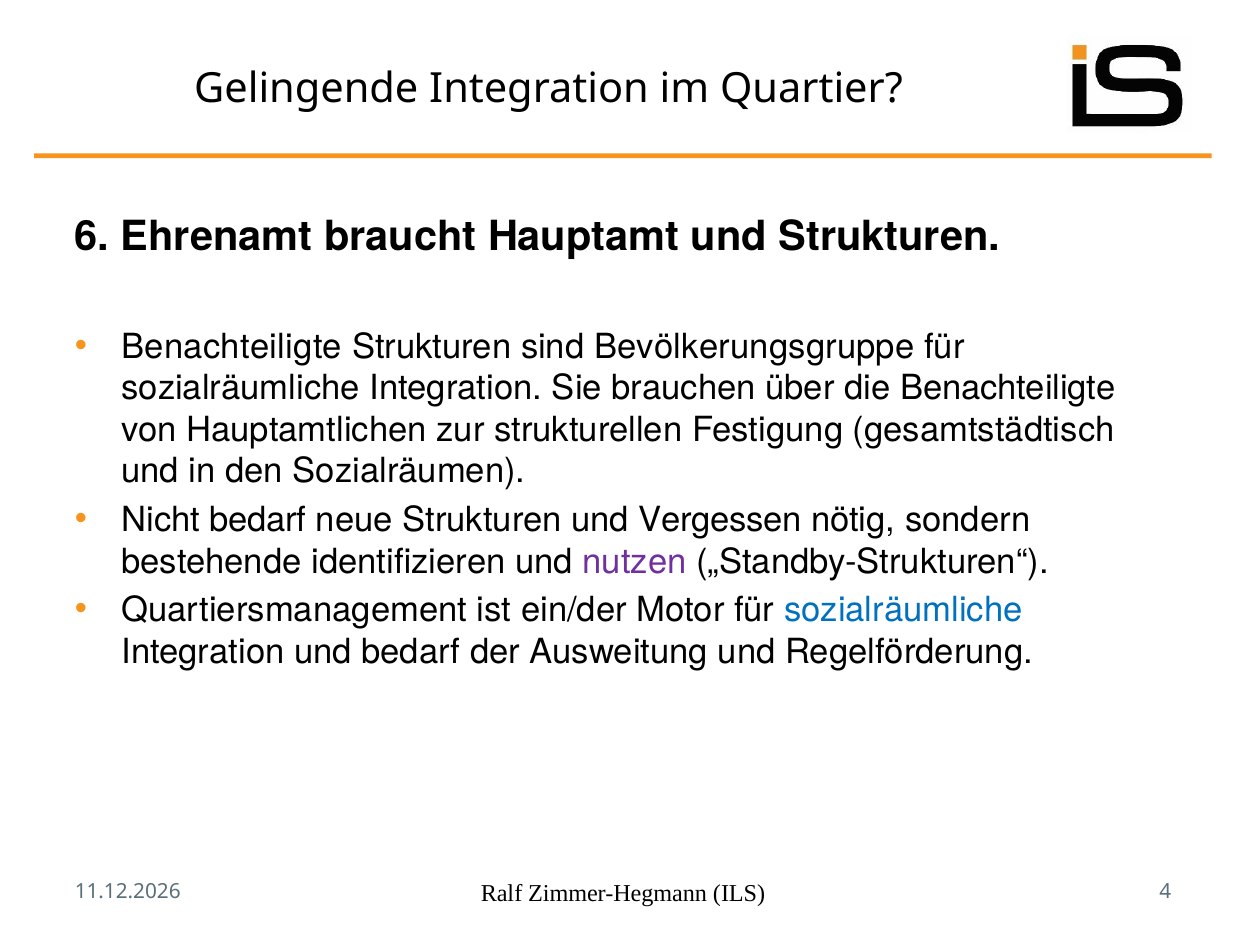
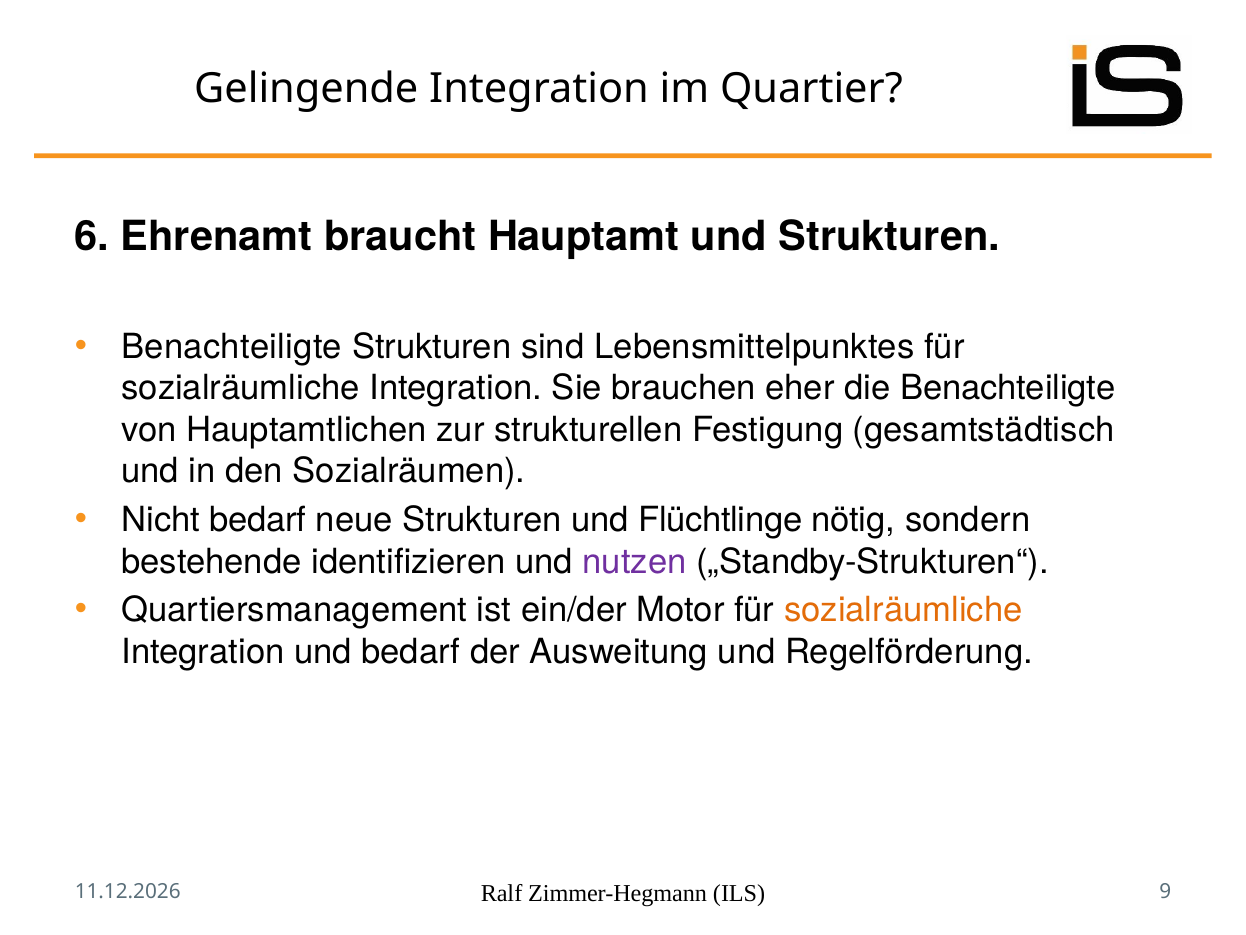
Bevölkerungsgruppe: Bevölkerungsgruppe -> Lebensmittelpunktes
über: über -> eher
Vergessen: Vergessen -> Flüchtlinge
sozialräumliche at (903, 610) colour: blue -> orange
4: 4 -> 9
